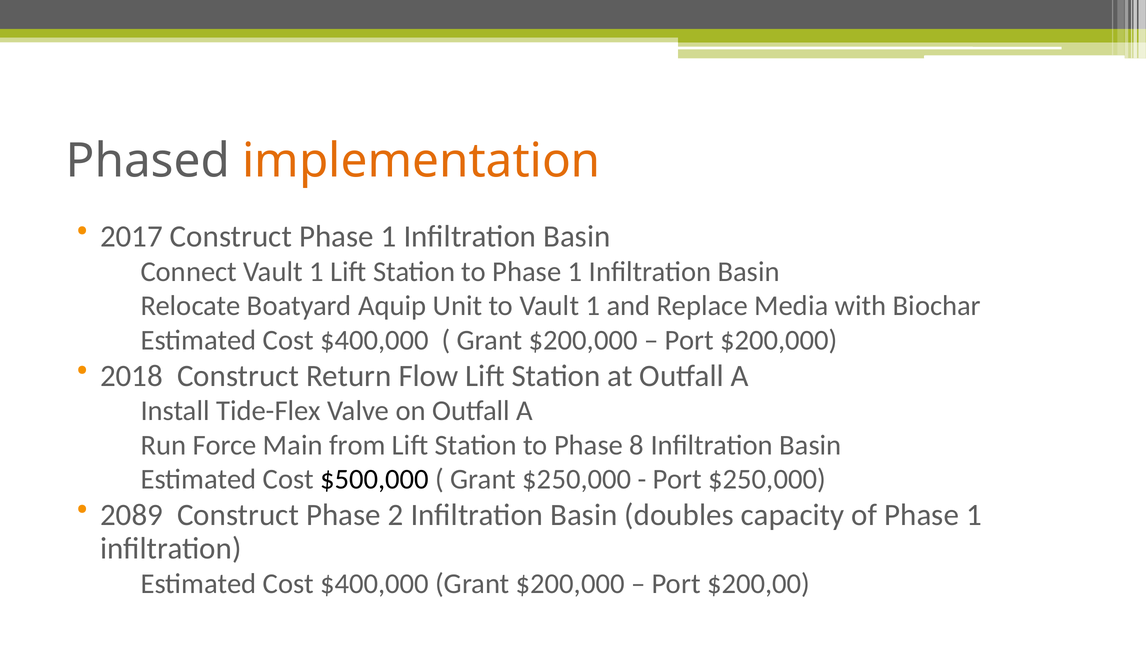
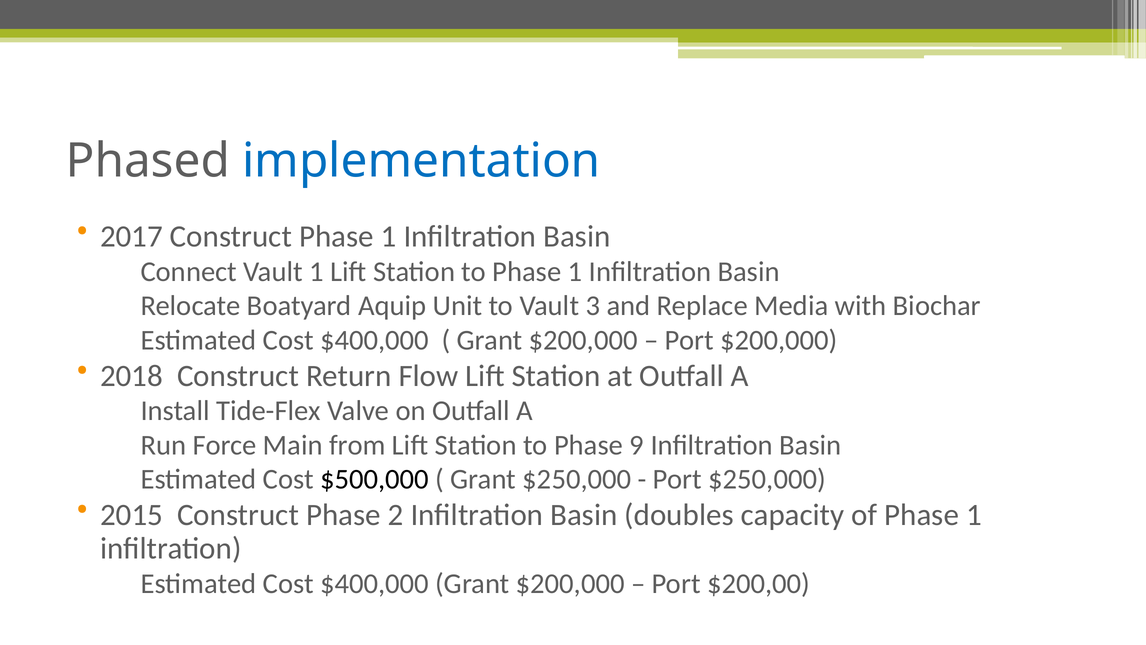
implementation colour: orange -> blue
to Vault 1: 1 -> 3
8: 8 -> 9
2089: 2089 -> 2015
